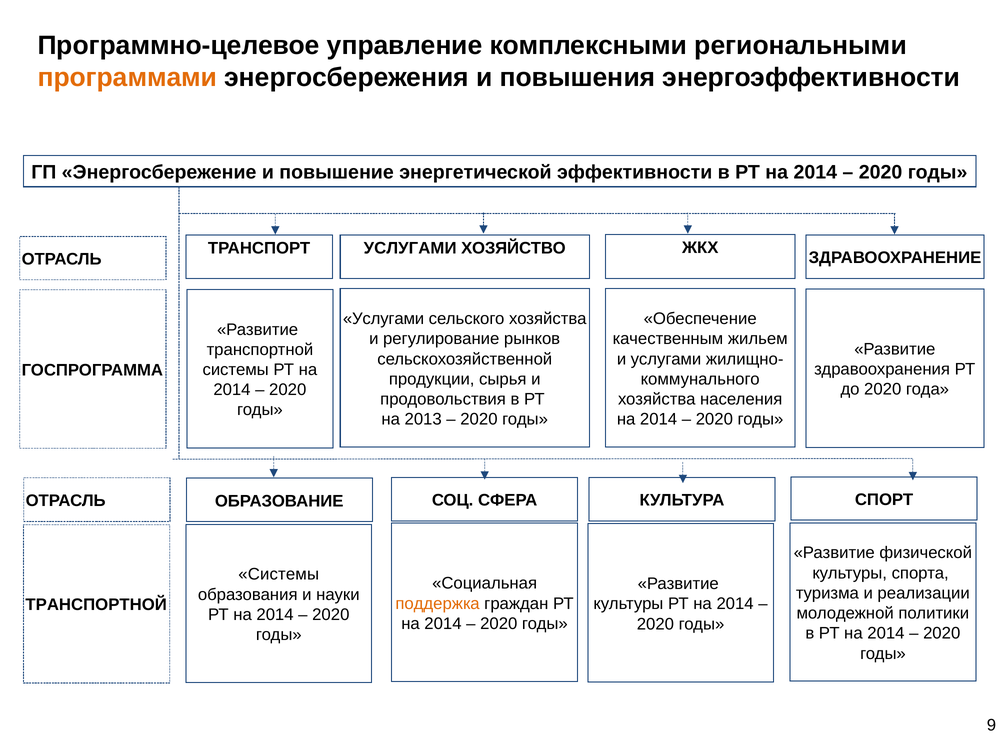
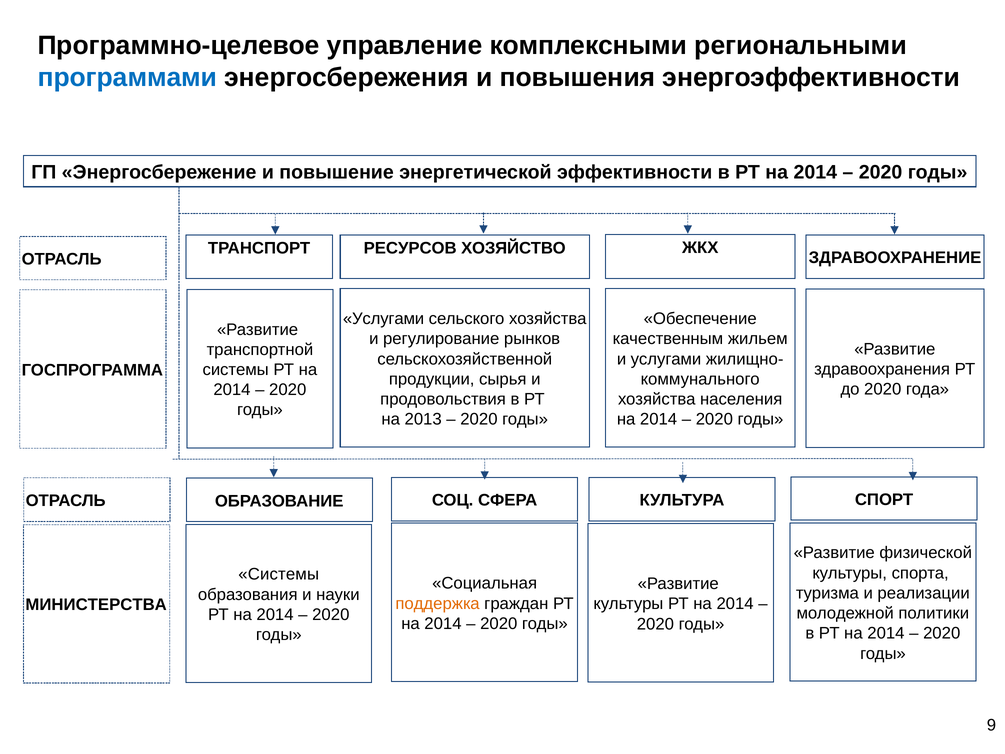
программами colour: orange -> blue
УСЛУГАМИ at (410, 248): УСЛУГАМИ -> РЕСУРСОВ
ТРАНСПОРТНОЙ at (96, 605): ТРАНСПОРТНОЙ -> МИНИСТЕРСТВА
